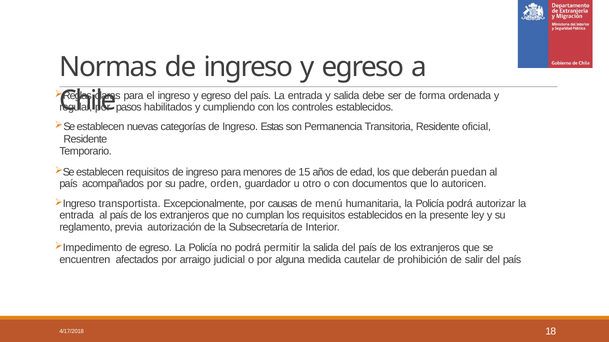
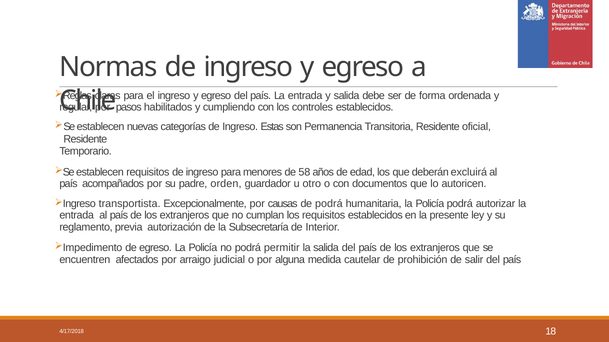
15: 15 -> 58
puedan: puedan -> excluirá
de menú: menú -> podrá
